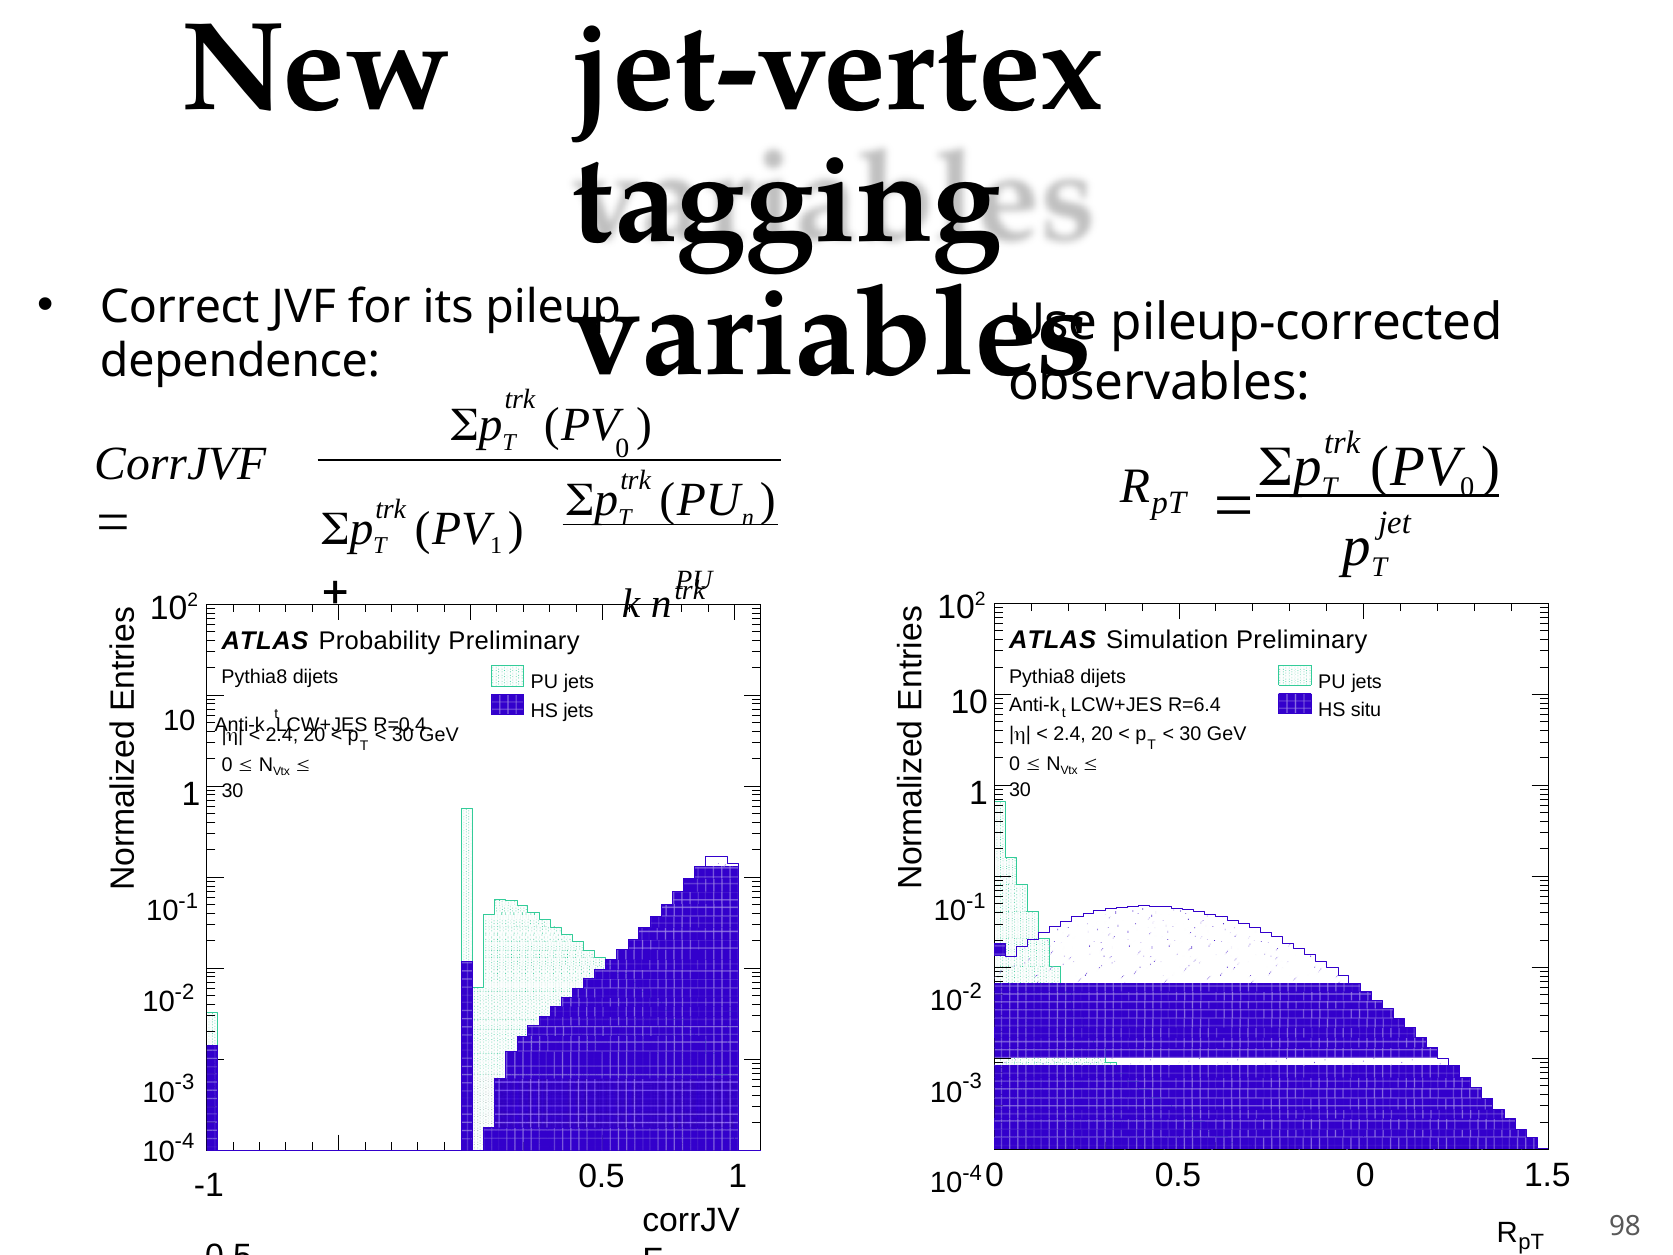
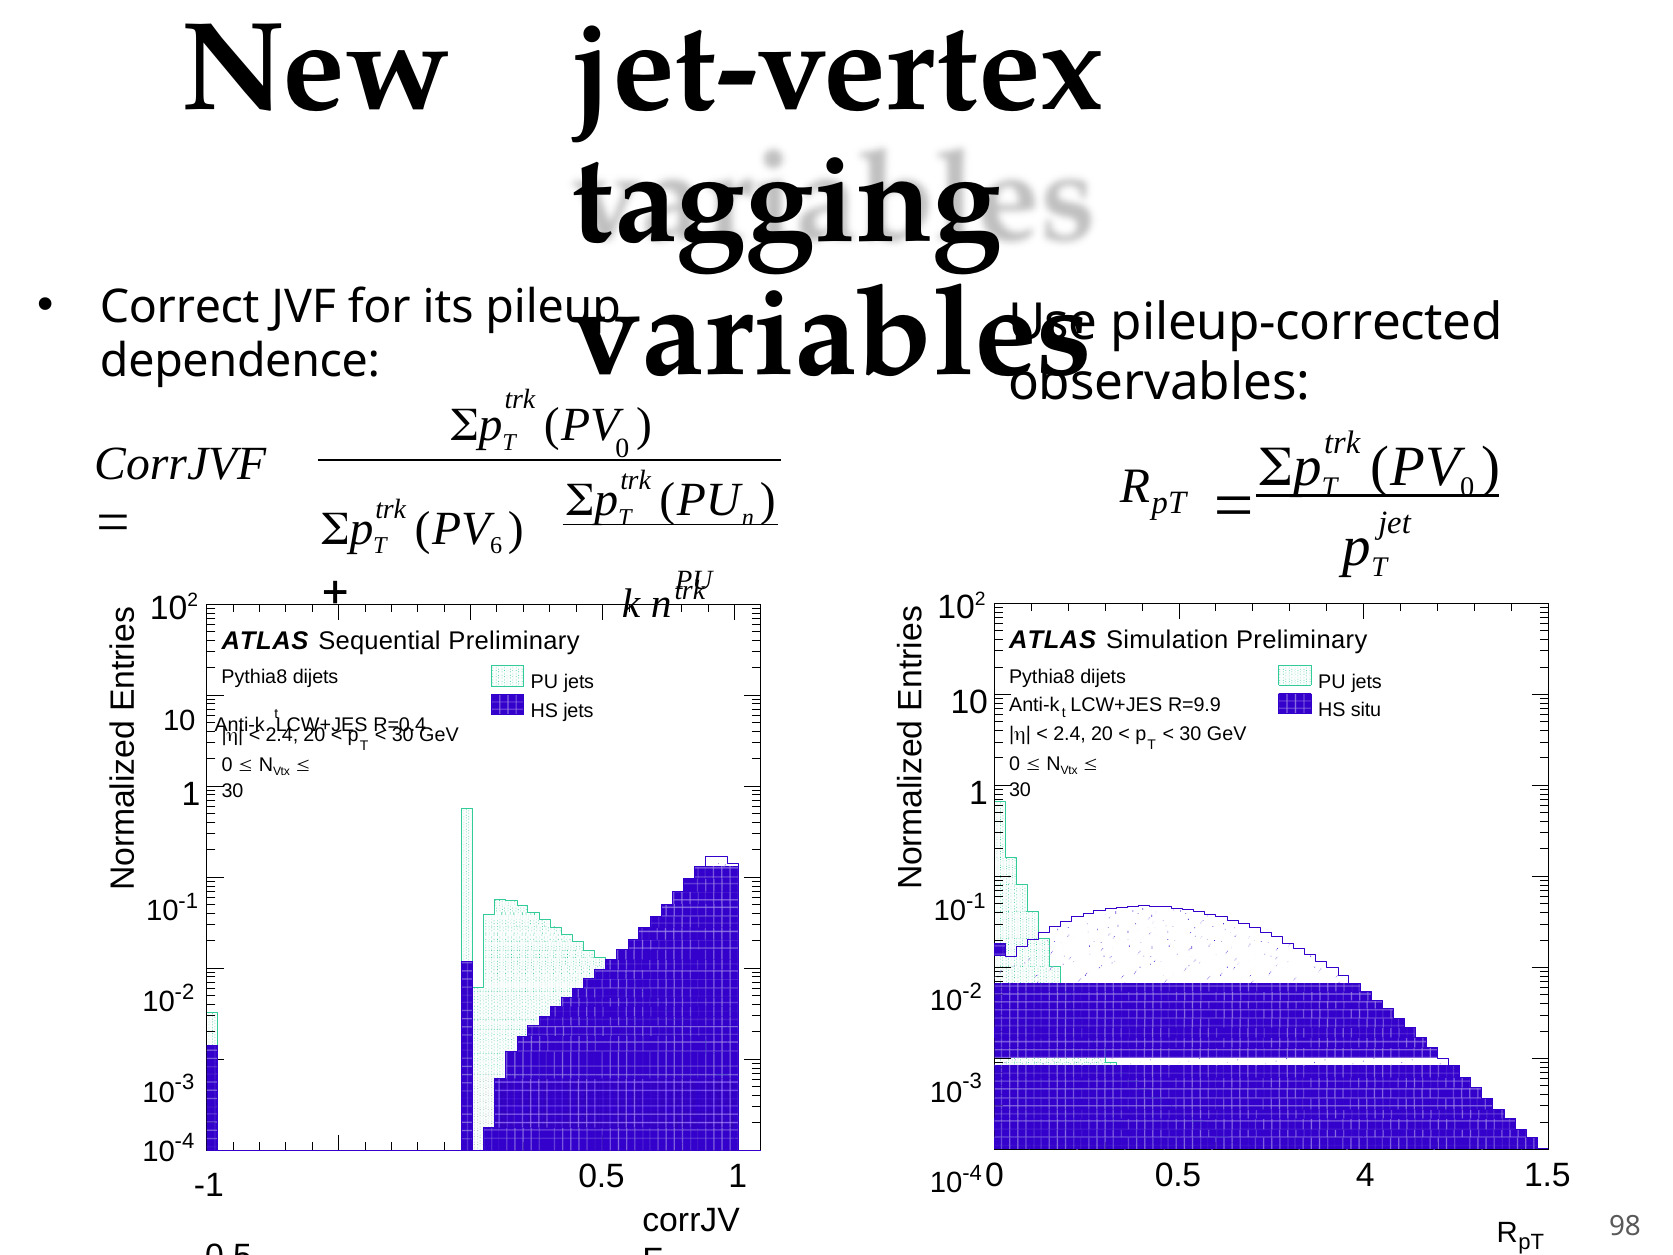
PV 1: 1 -> 6
Probability: Probability -> Sequential
R=6.4: R=6.4 -> R=9.9
0.5 0: 0 -> 4
